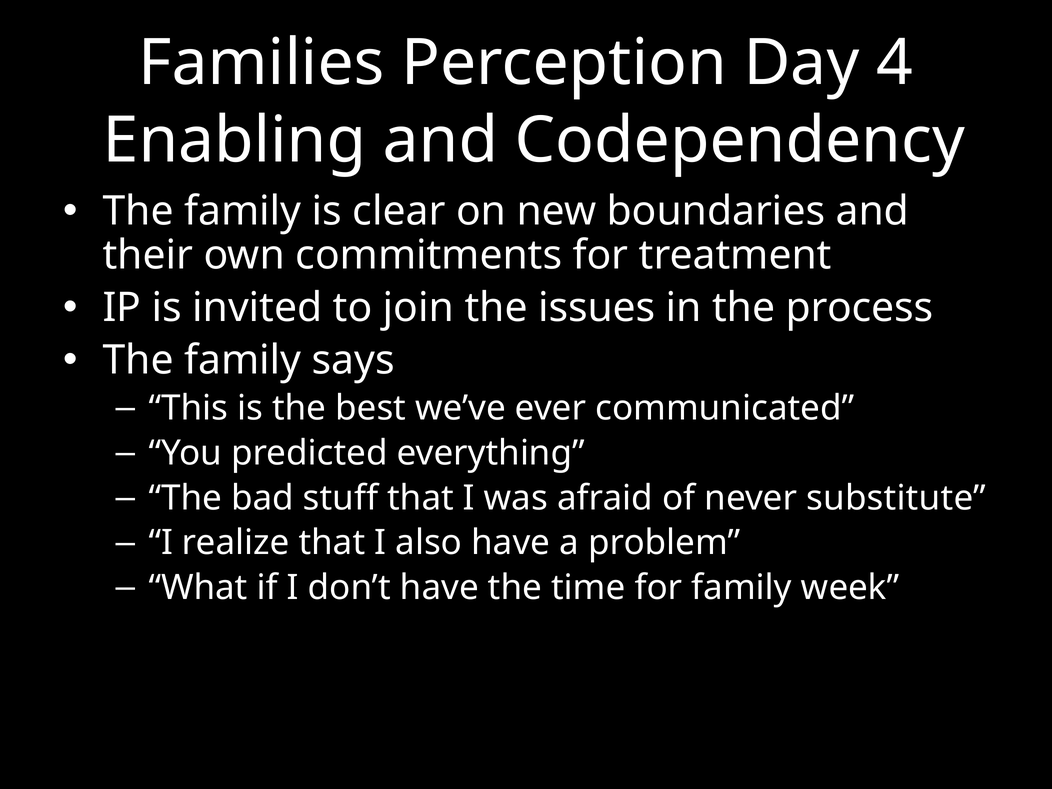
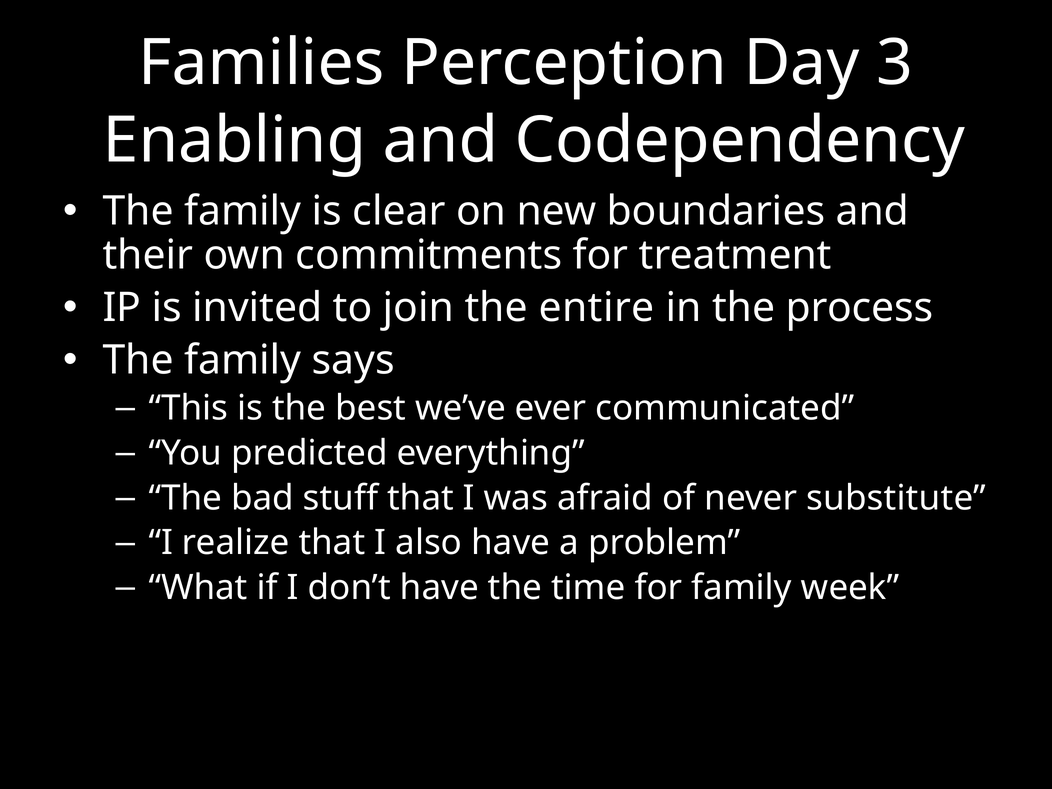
4: 4 -> 3
issues: issues -> entire
